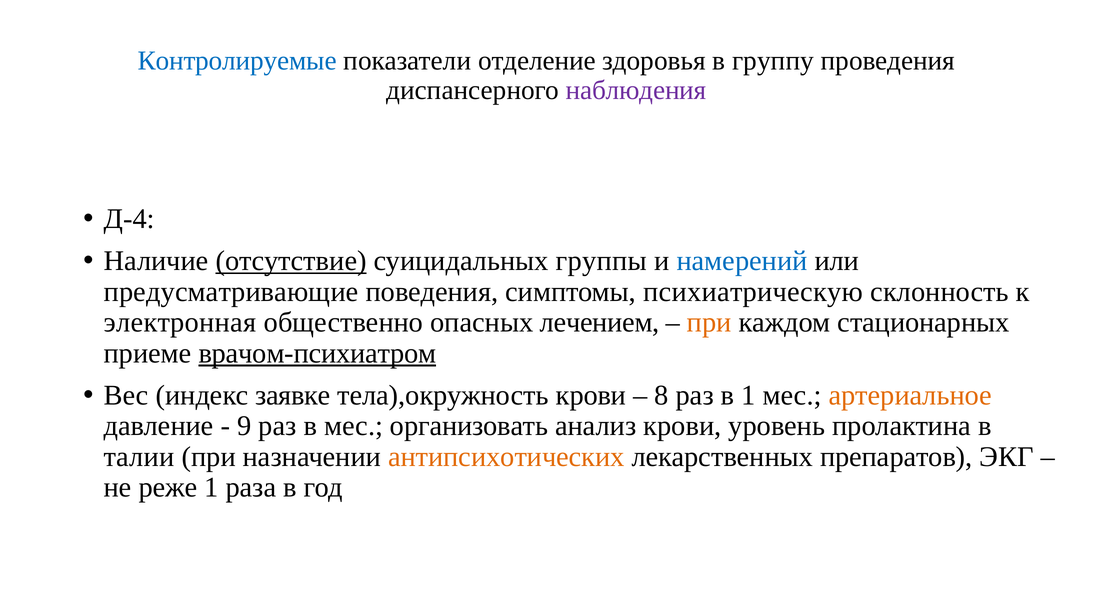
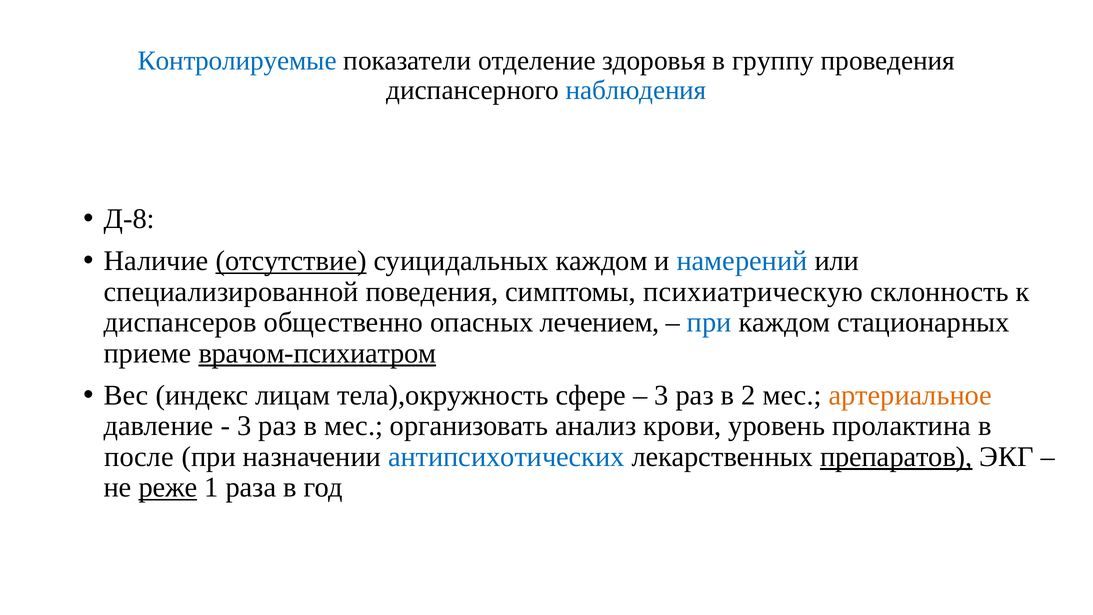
наблюдения colour: purple -> blue
Д-4: Д-4 -> Д-8
суицидальных группы: группы -> каждом
предусматривающие: предусматривающие -> специализированной
электронная: электронная -> диспансеров
при at (709, 322) colour: orange -> blue
заявке: заявке -> лицам
тела),окружность крови: крови -> сфере
8 at (662, 395): 8 -> 3
в 1: 1 -> 2
9 at (244, 426): 9 -> 3
талии: талии -> после
антипсихотических colour: orange -> blue
препаратов underline: none -> present
реже underline: none -> present
